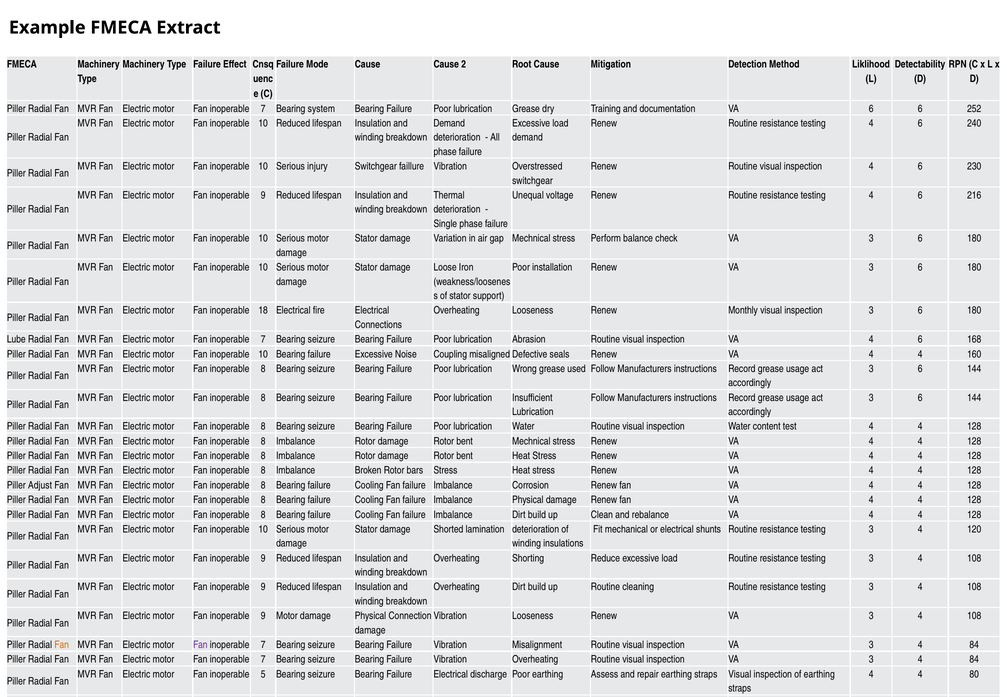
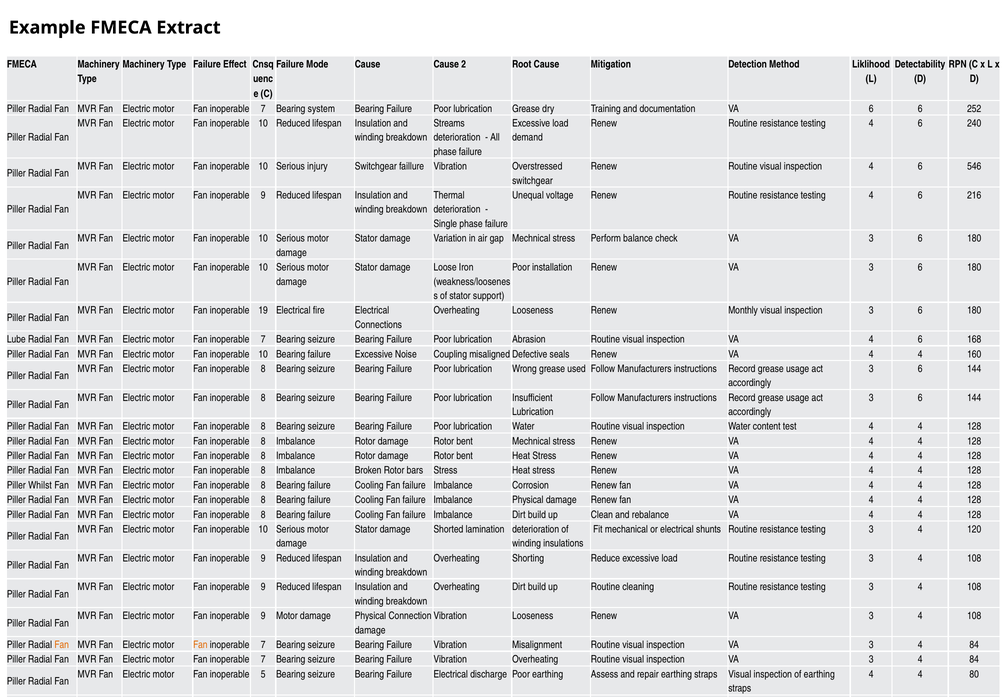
Demand at (449, 123): Demand -> Streams
230: 230 -> 546
18: 18 -> 19
Piller Adjust: Adjust -> Whilst
Fan at (200, 645) colour: purple -> orange
